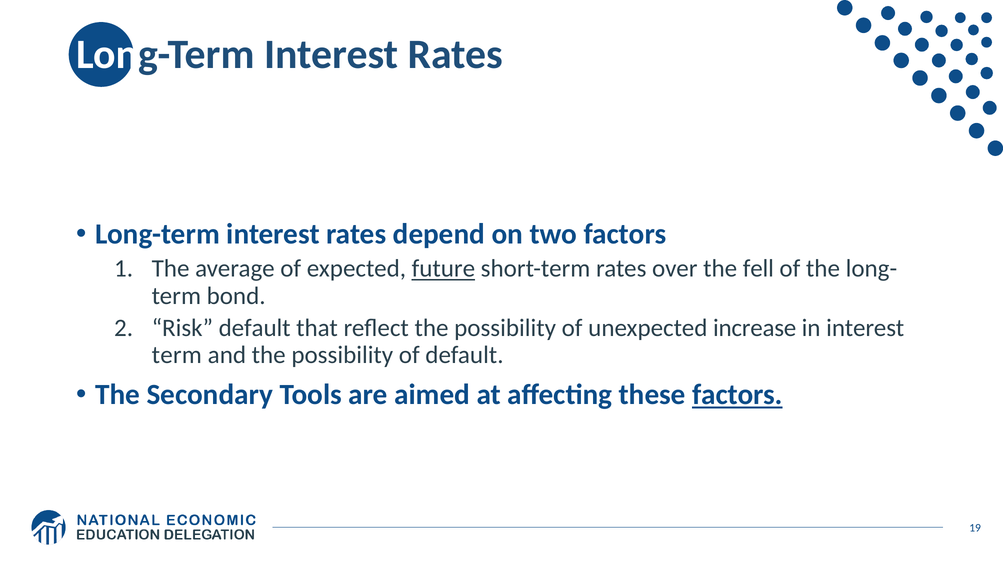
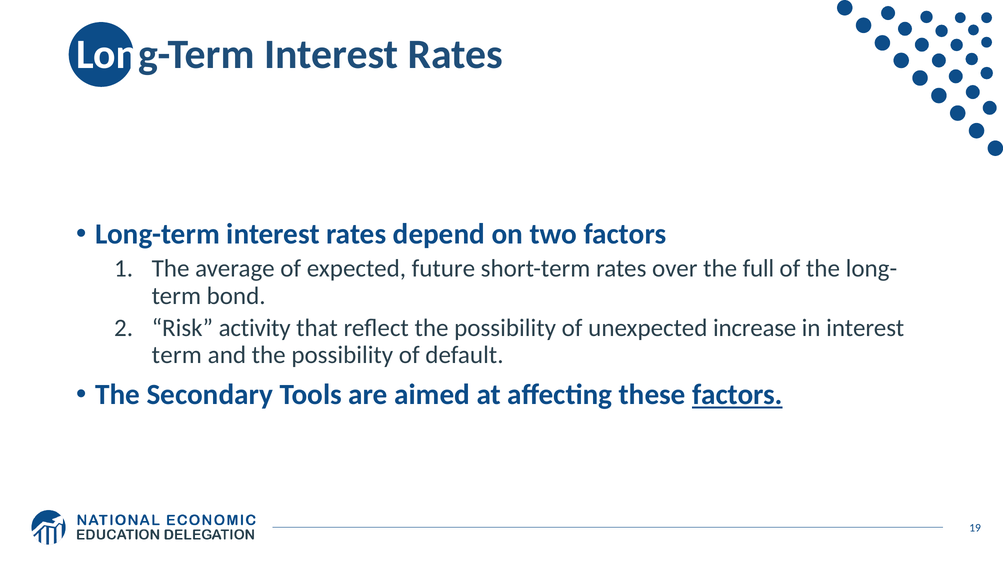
future underline: present -> none
fell: fell -> full
Risk default: default -> activity
